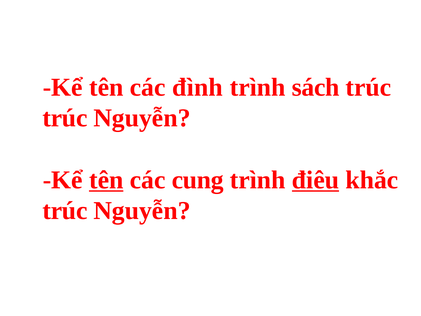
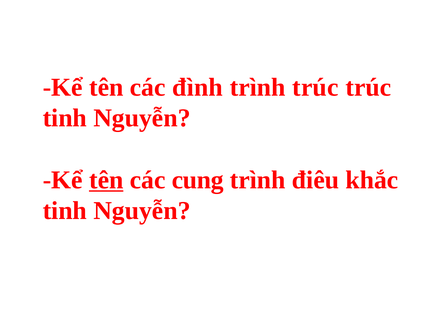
trình sách: sách -> trúc
trúc at (65, 118): trúc -> tinh
điêu underline: present -> none
trúc at (65, 211): trúc -> tinh
